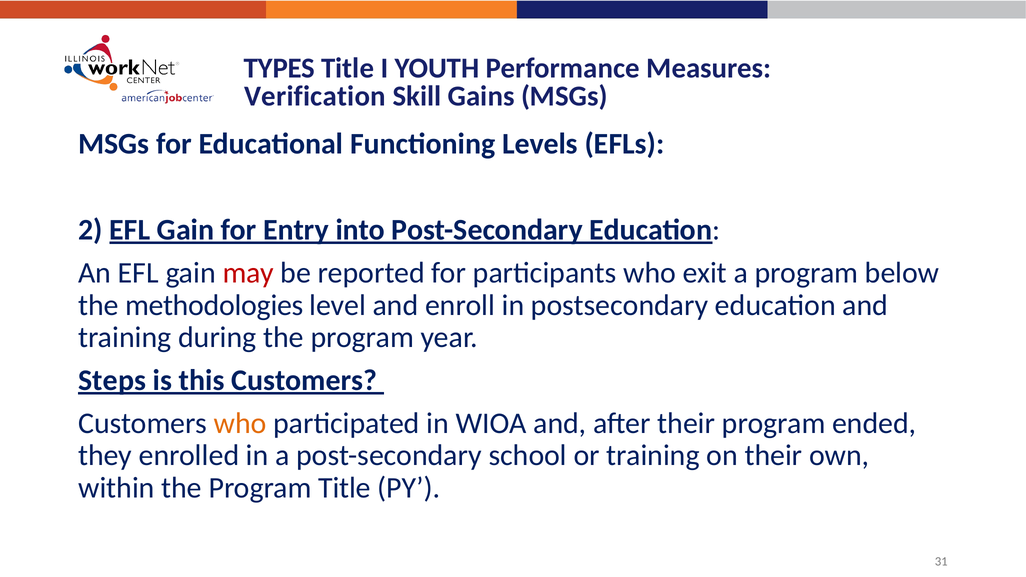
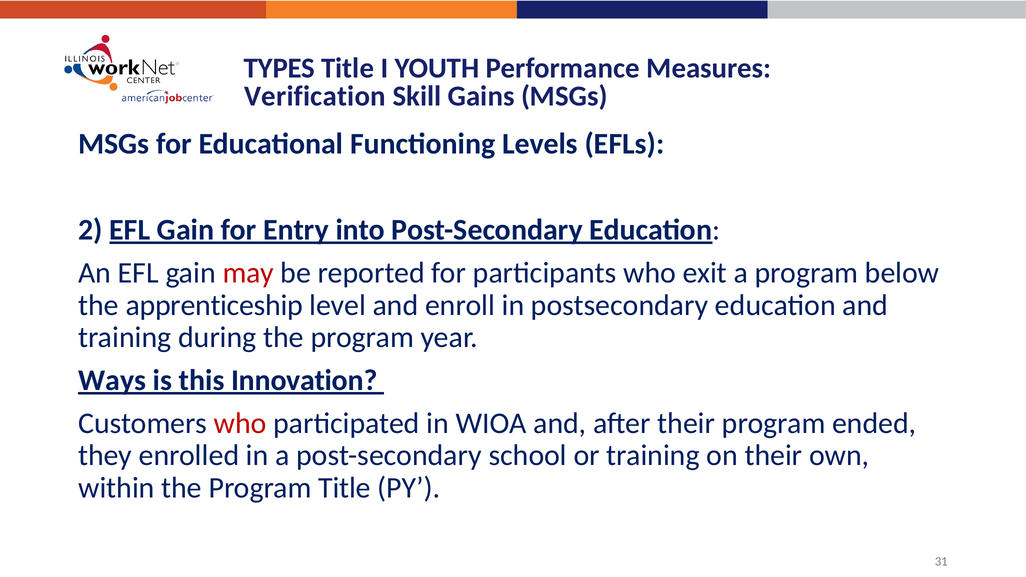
methodologies: methodologies -> apprenticeship
Steps: Steps -> Ways
this Customers: Customers -> Innovation
who at (240, 423) colour: orange -> red
